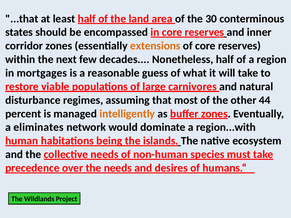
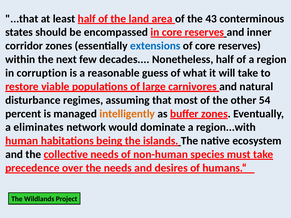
30: 30 -> 43
extensions colour: orange -> blue
mortgages: mortgages -> corruption
44: 44 -> 54
